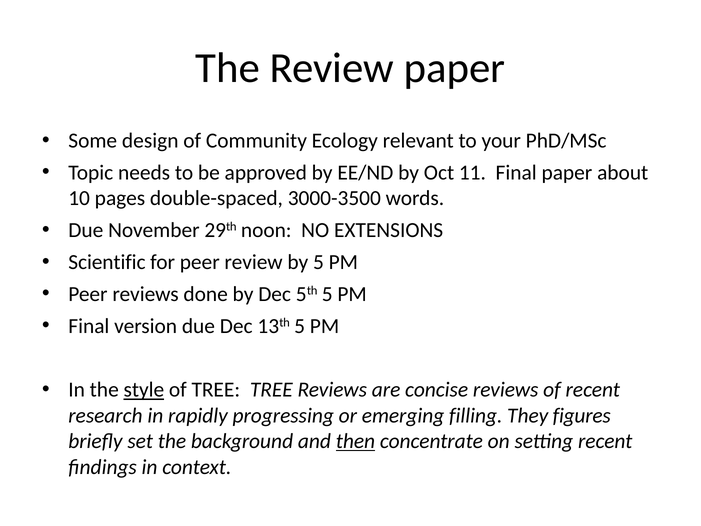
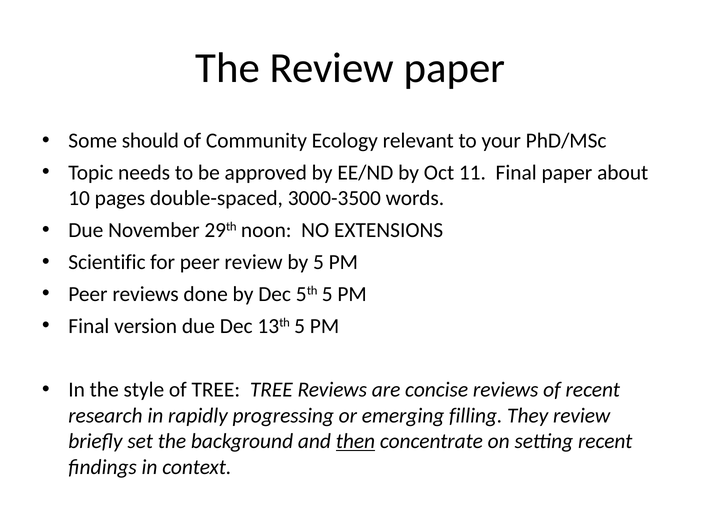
design: design -> should
style underline: present -> none
They figures: figures -> review
